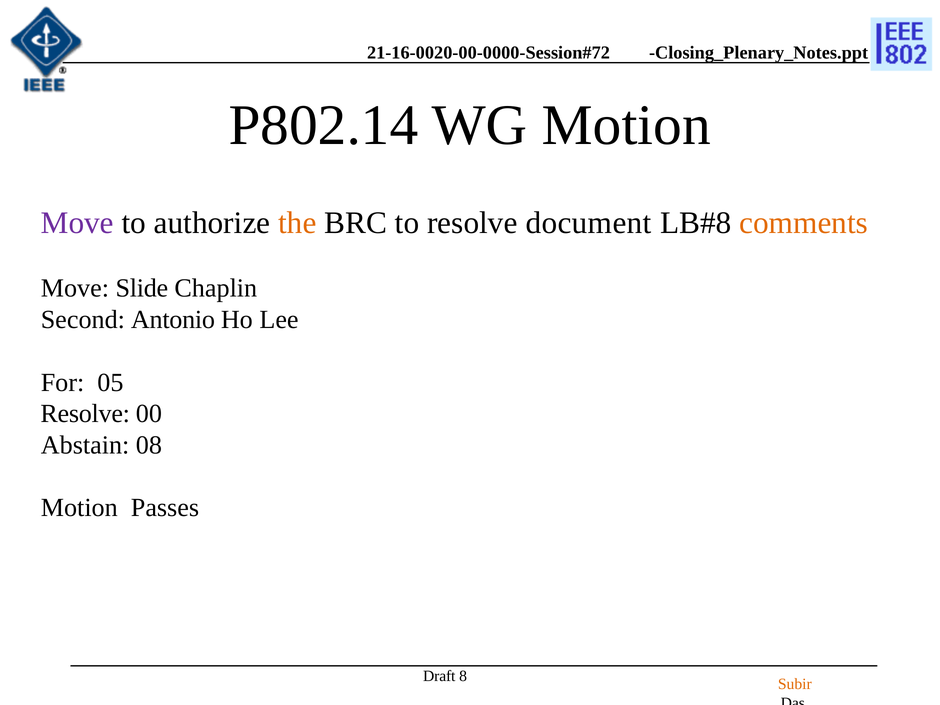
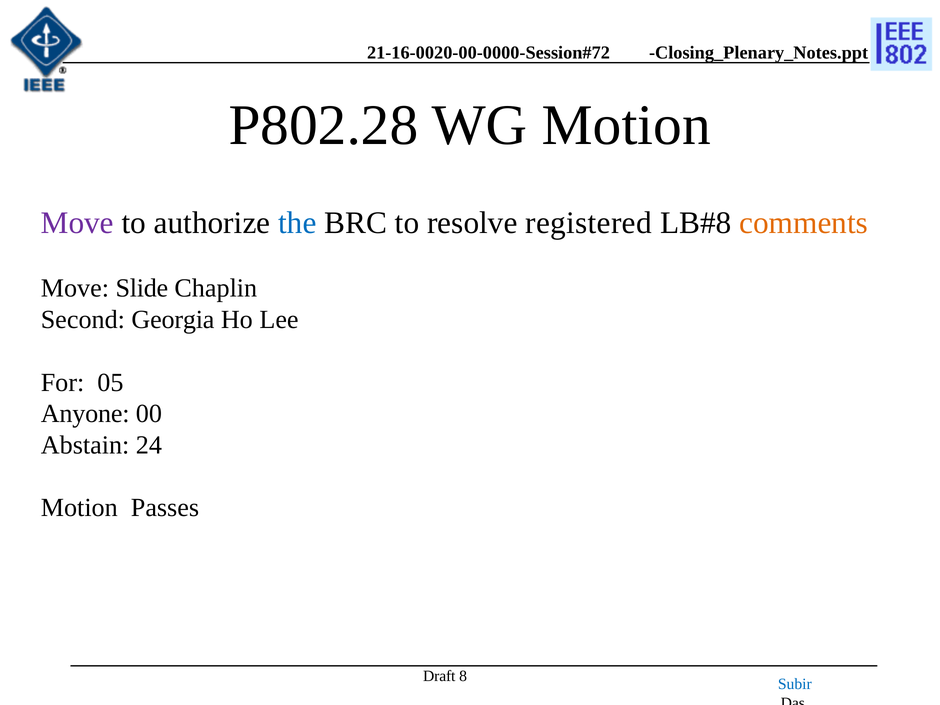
P802.14: P802.14 -> P802.28
the colour: orange -> blue
document: document -> registered
Antonio: Antonio -> Georgia
Resolve at (85, 414): Resolve -> Anyone
08: 08 -> 24
Subir colour: orange -> blue
